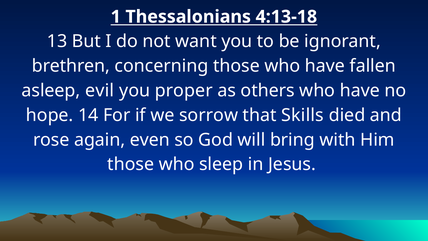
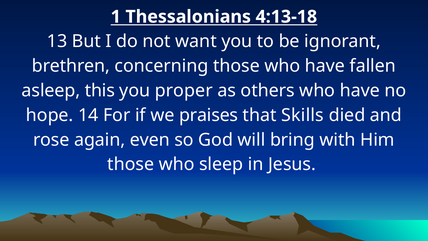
evil: evil -> this
sorrow: sorrow -> praises
